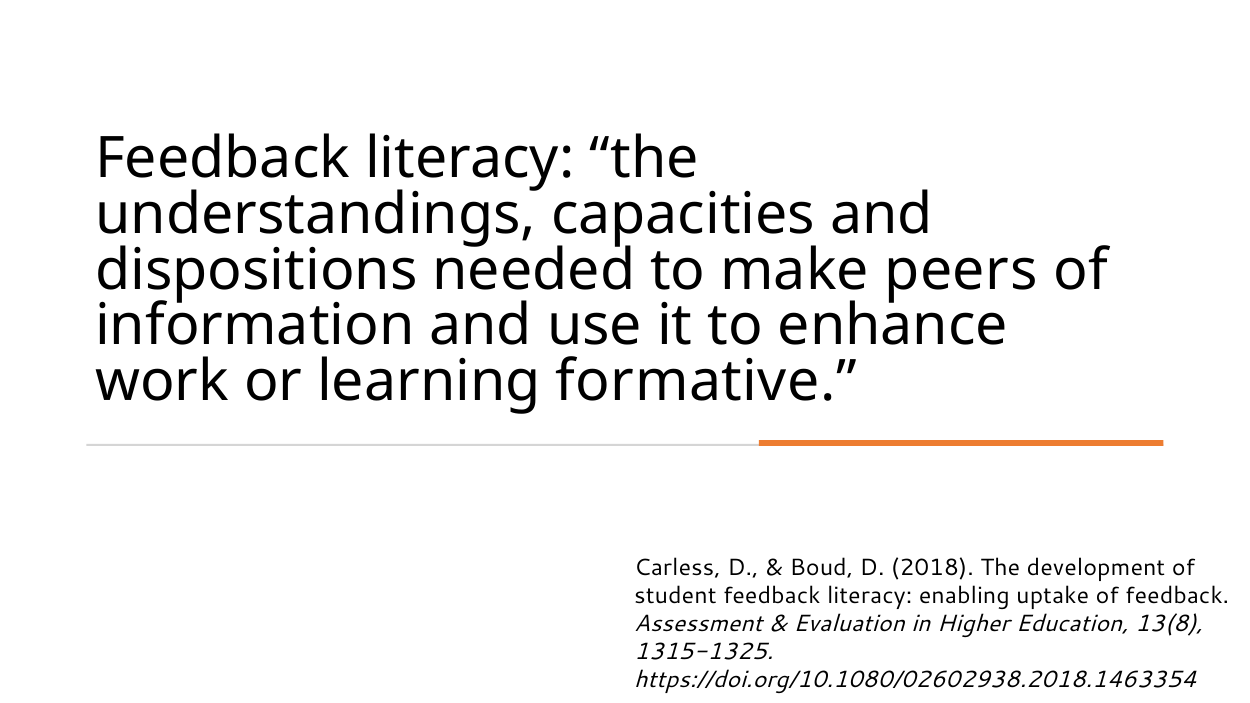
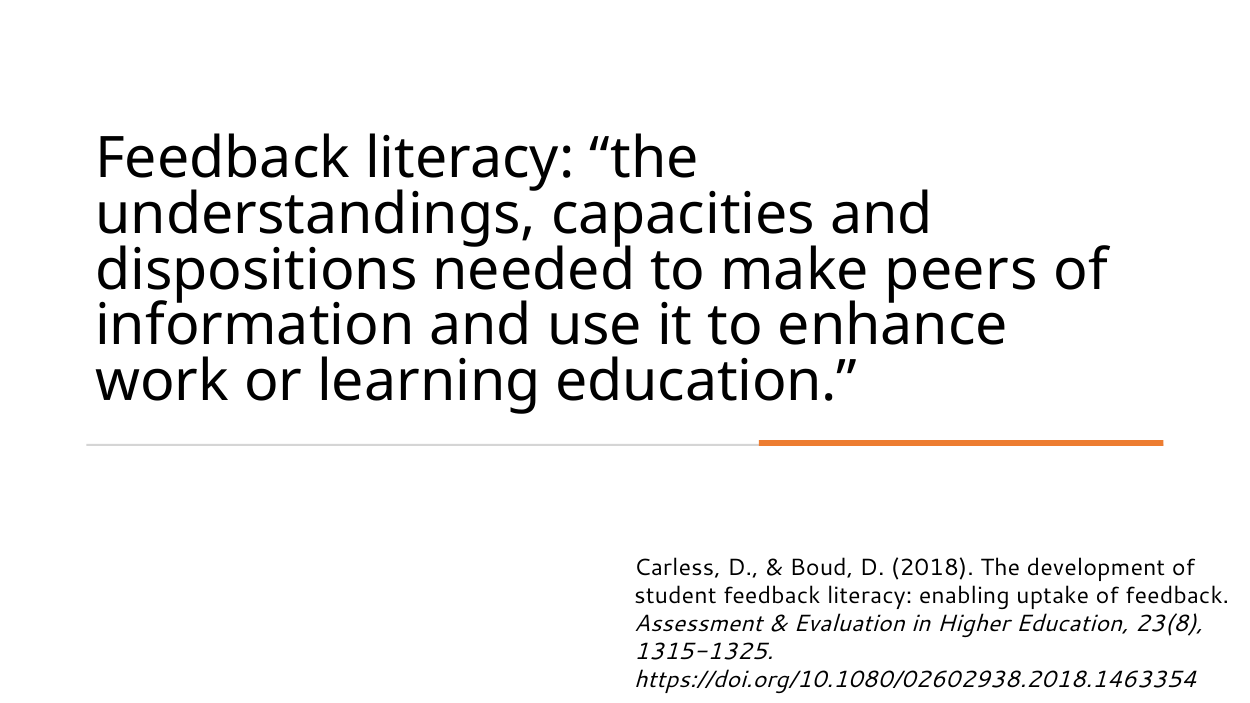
learning formative: formative -> education
13(8: 13(8 -> 23(8
